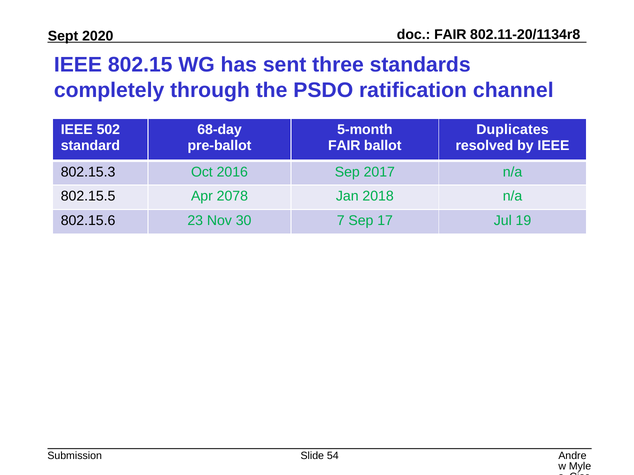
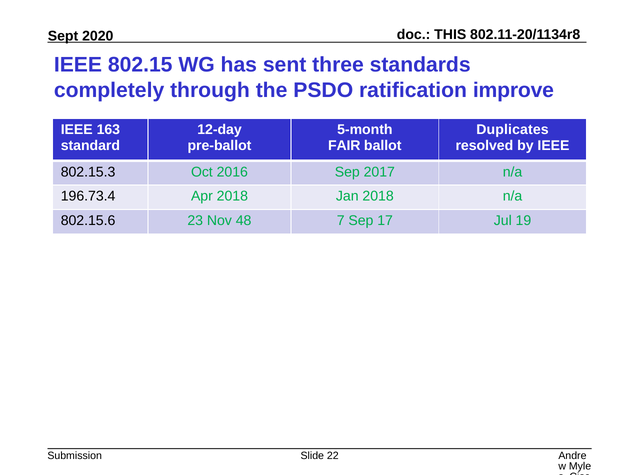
FAIR at (450, 35): FAIR -> THIS
channel: channel -> improve
502: 502 -> 163
68-day: 68-day -> 12-day
802.15.5: 802.15.5 -> 196.73.4
Apr 2078: 2078 -> 2018
30: 30 -> 48
54: 54 -> 22
